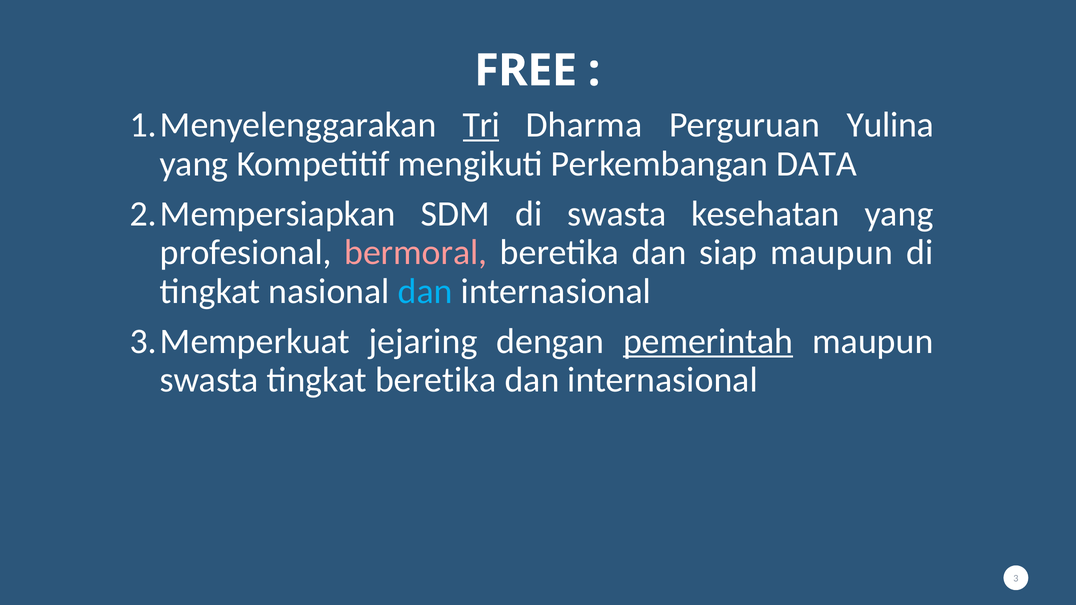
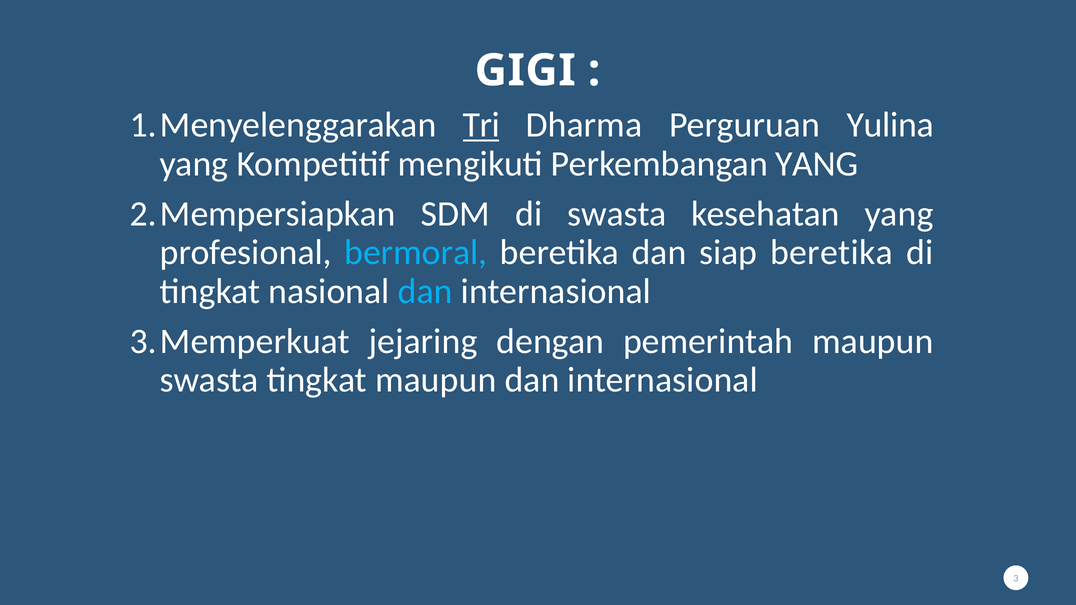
FREE: FREE -> GIGI
Perkembangan DATA: DATA -> YANG
bermoral colour: pink -> light blue
siap maupun: maupun -> beretika
pemerintah underline: present -> none
tingkat beretika: beretika -> maupun
